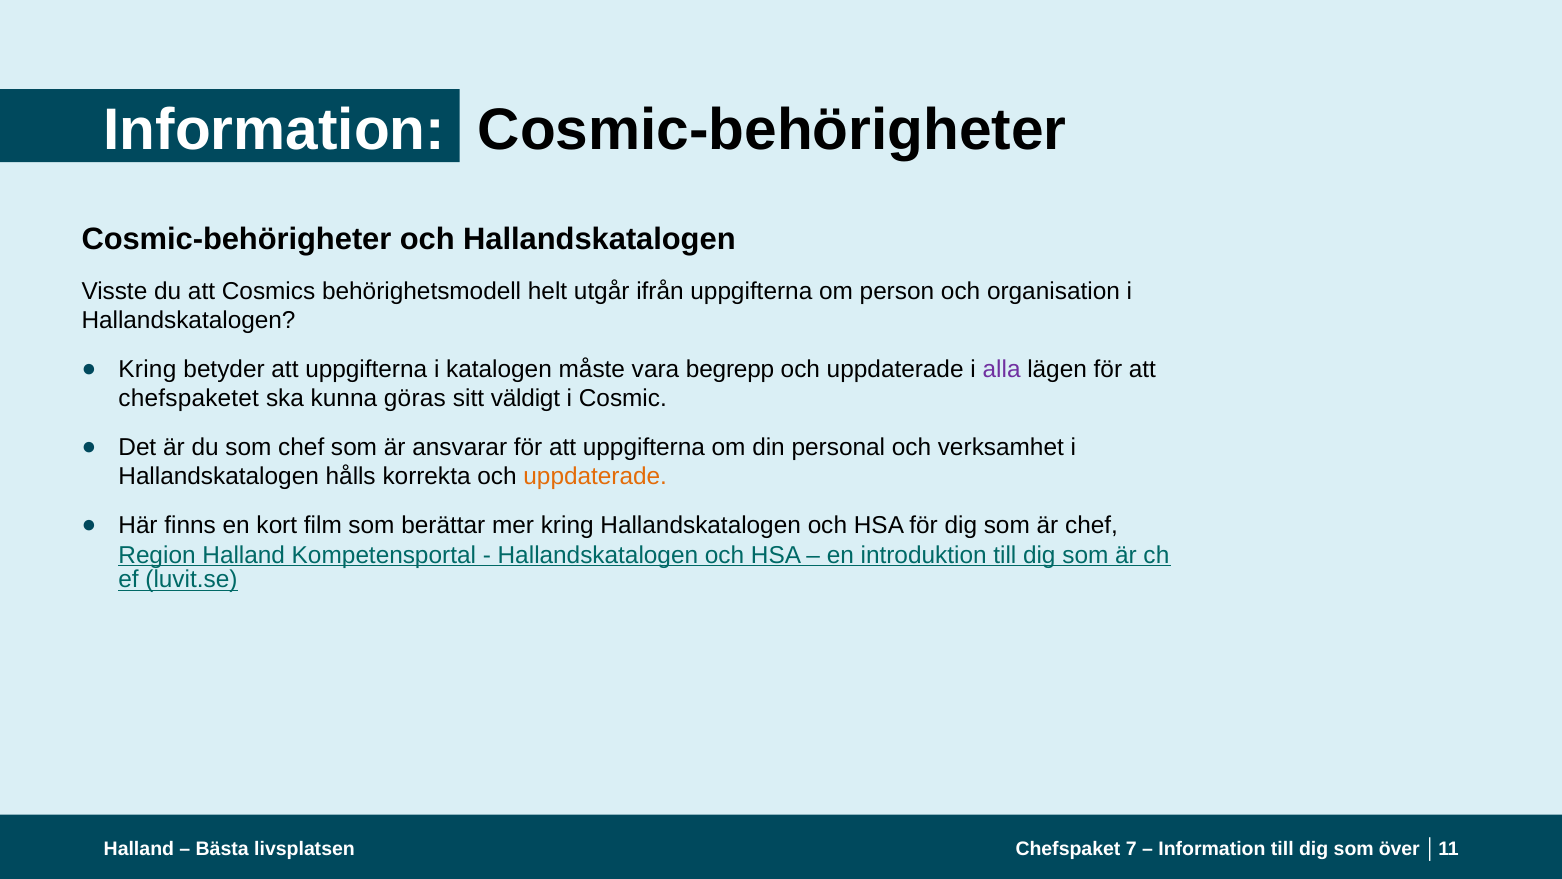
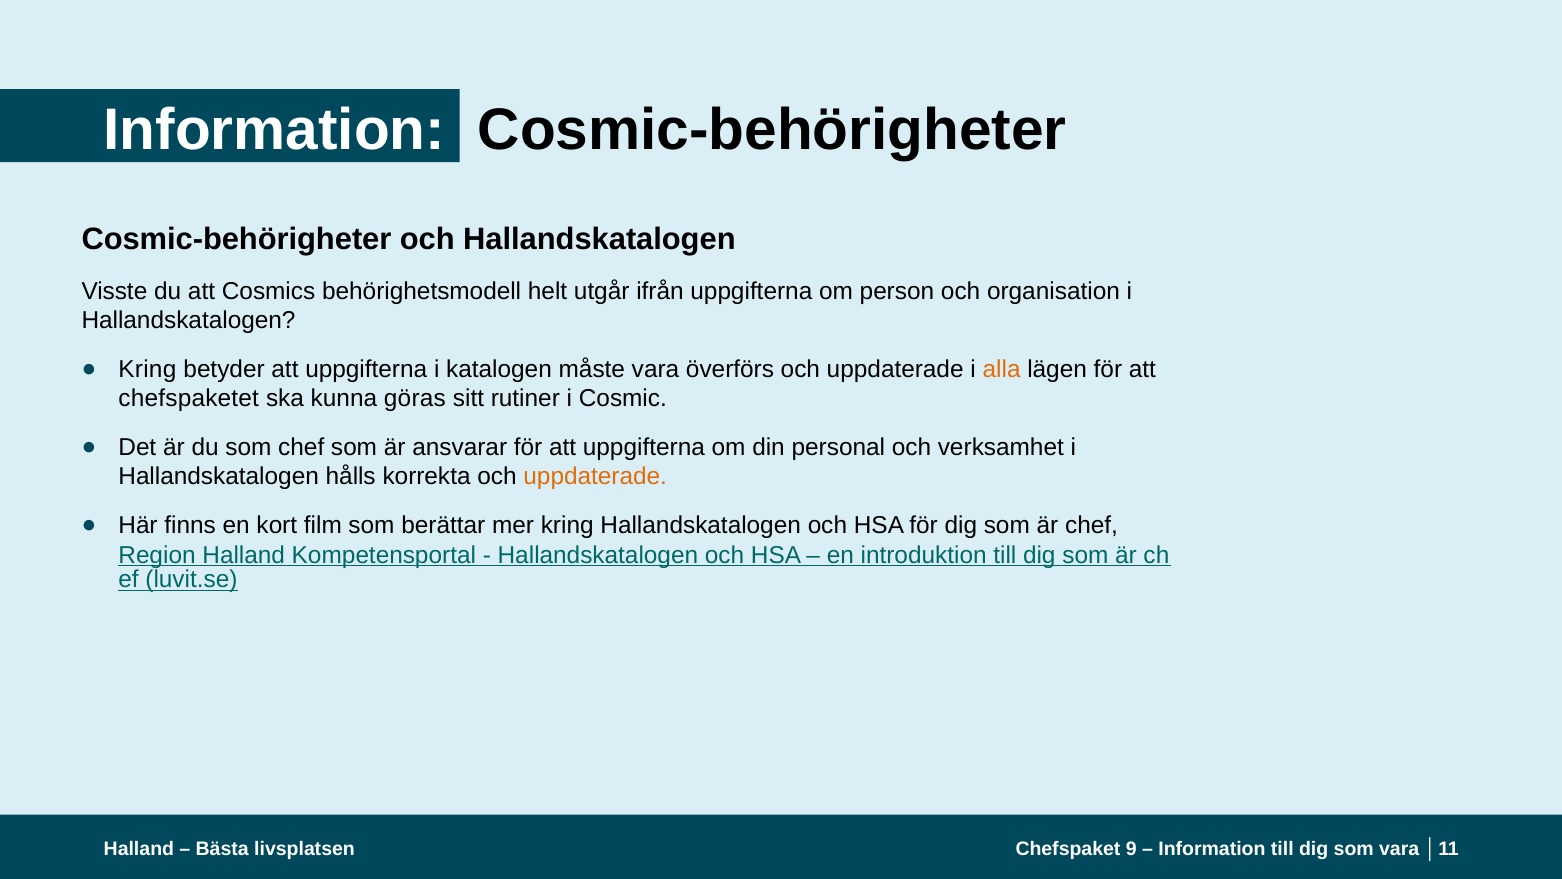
begrepp: begrepp -> överförs
alla colour: purple -> orange
väldigt: väldigt -> rutiner
7: 7 -> 9
som över: över -> vara
